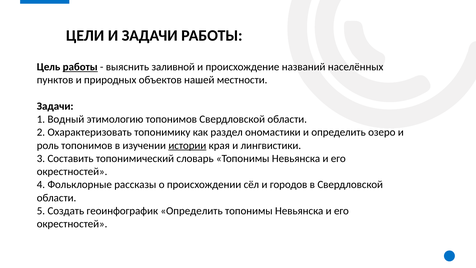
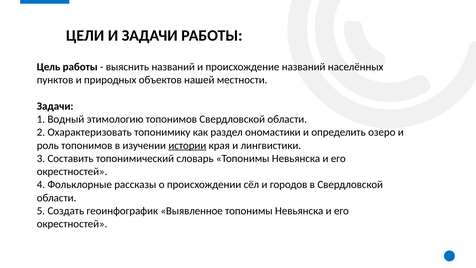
работы at (80, 67) underline: present -> none
выяснить заливной: заливной -> названий
геоинфографик Определить: Определить -> Выявленное
